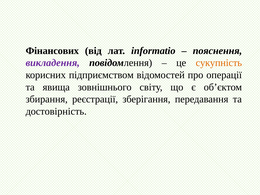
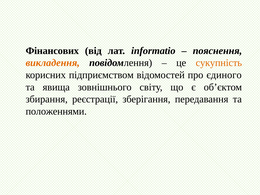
викладення colour: purple -> orange
операції: операції -> єдиного
достовірність: достовірність -> положеннями
